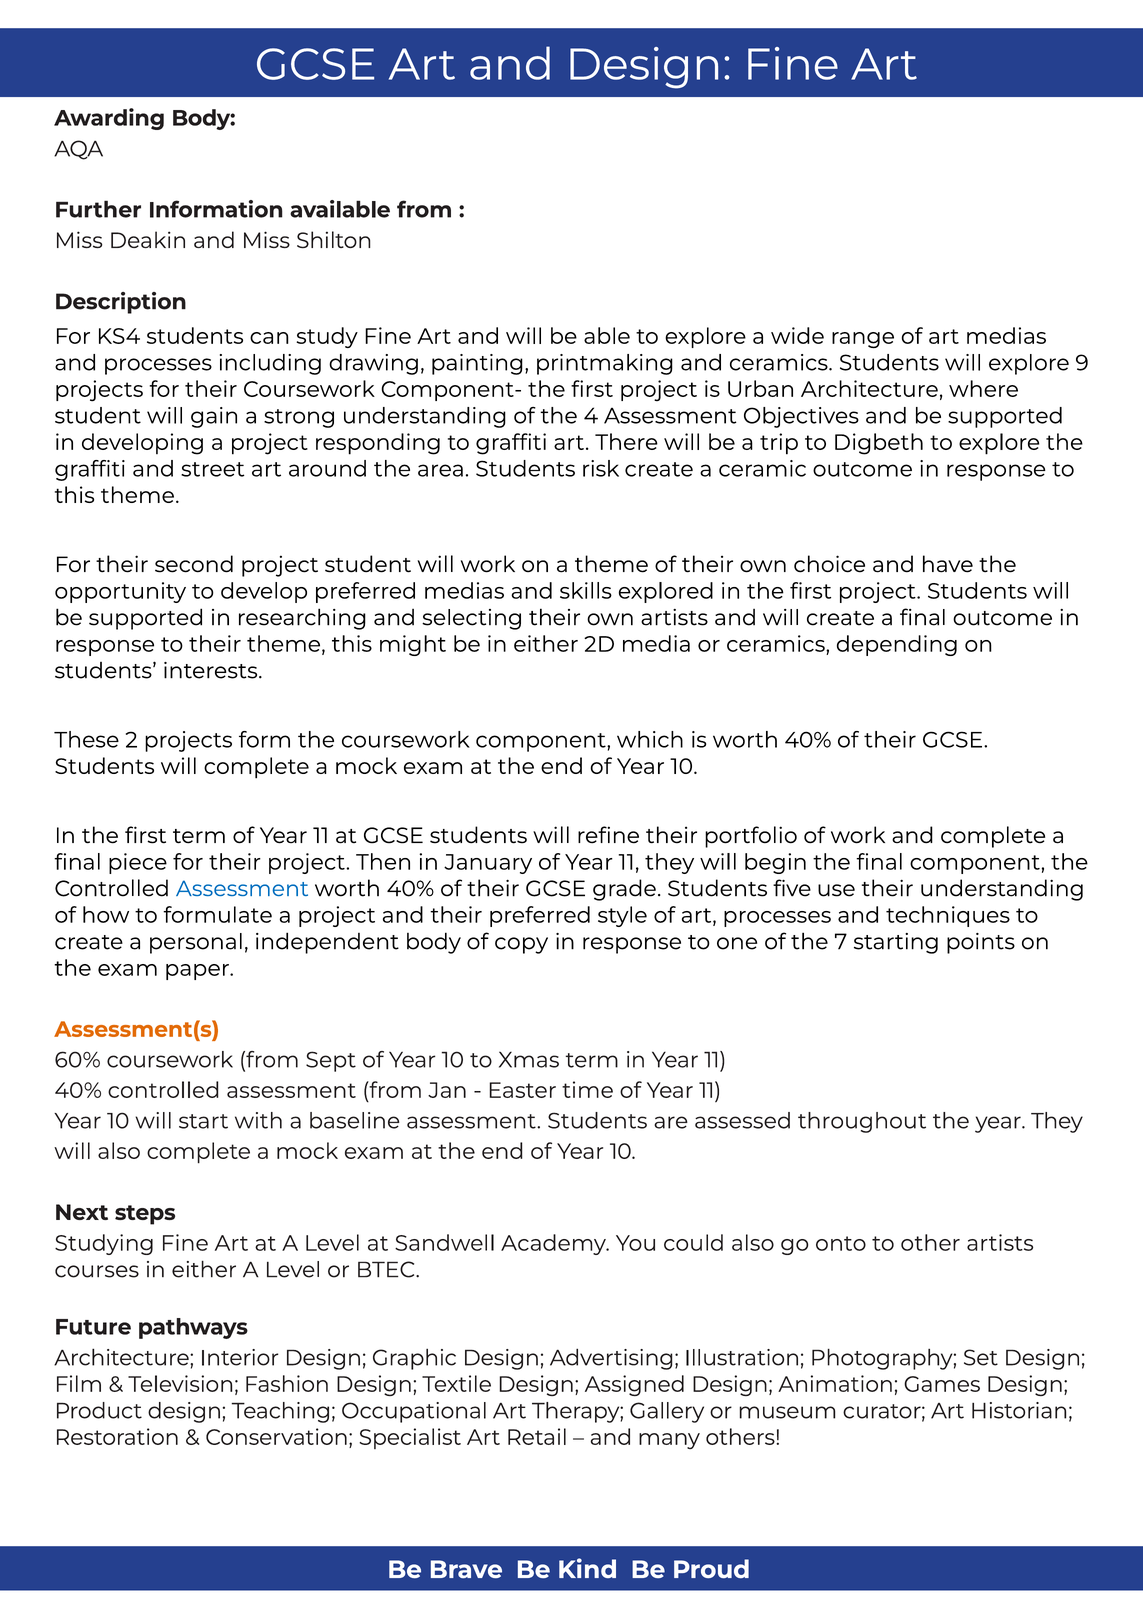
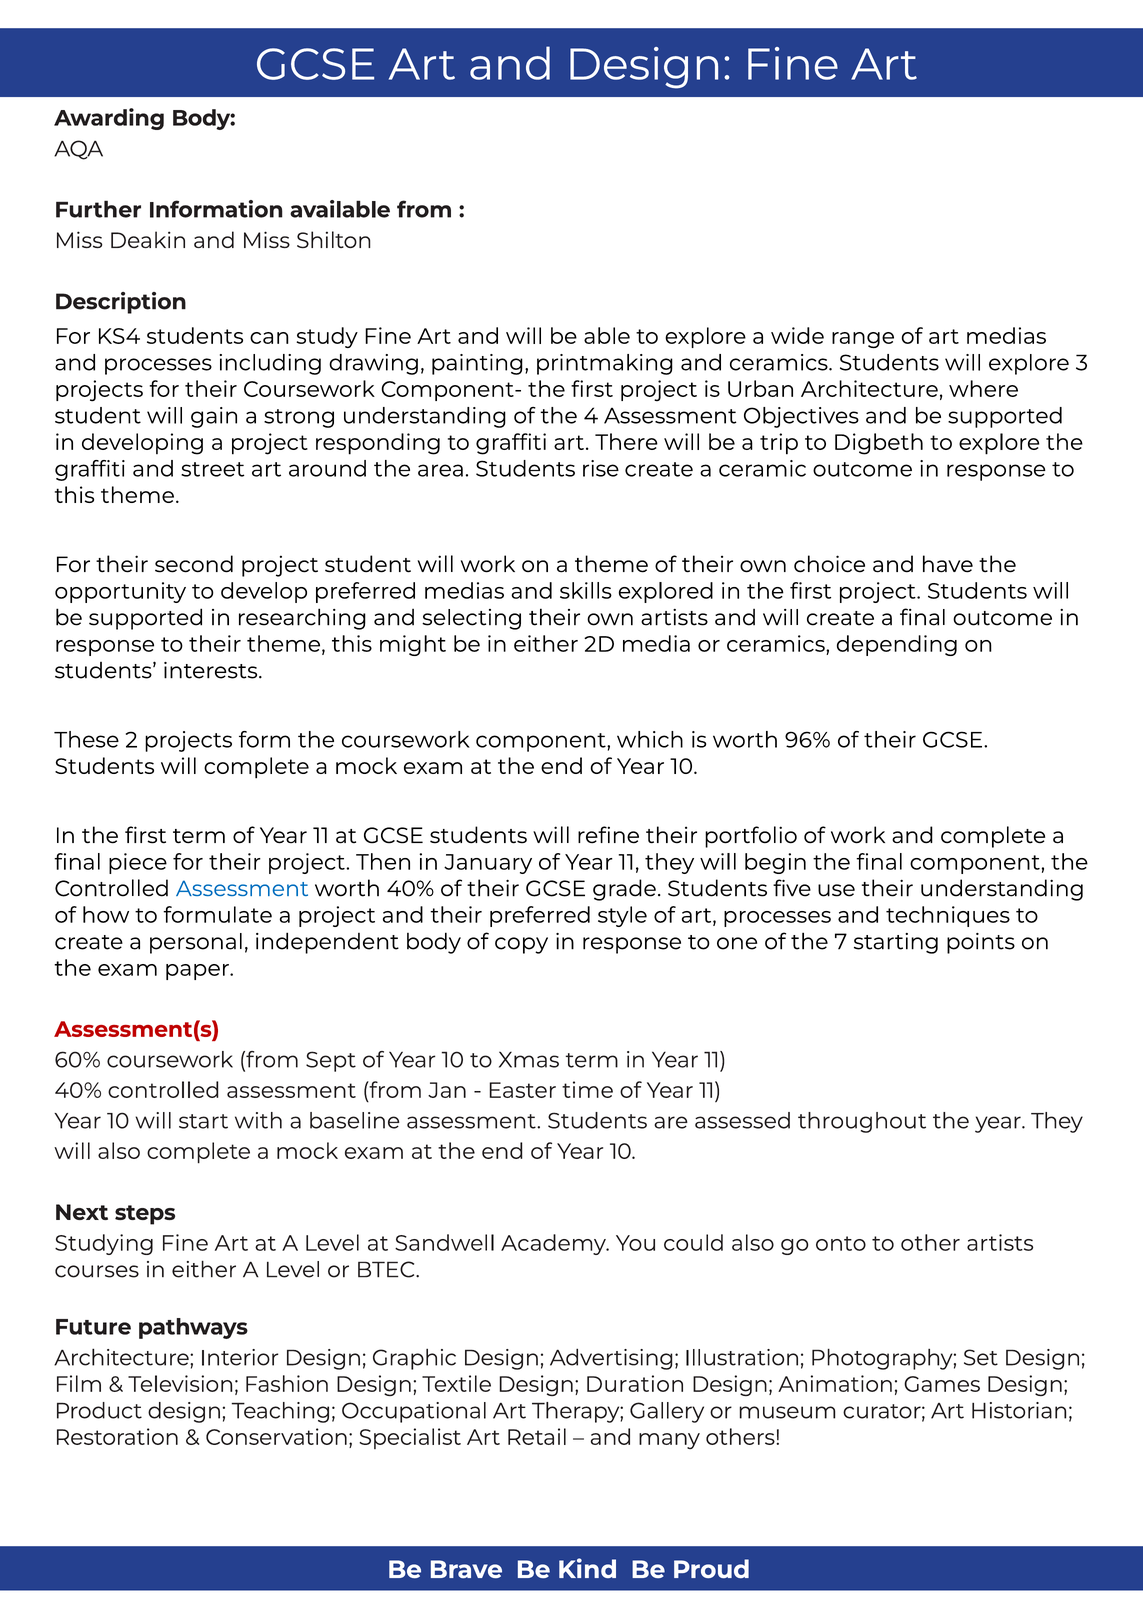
9: 9 -> 3
risk: risk -> rise
is worth 40%: 40% -> 96%
Assessment(s colour: orange -> red
Assigned: Assigned -> Duration
